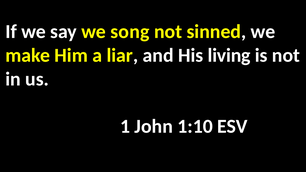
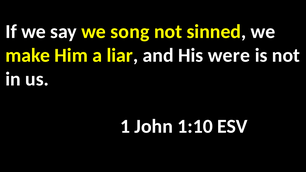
living: living -> were
